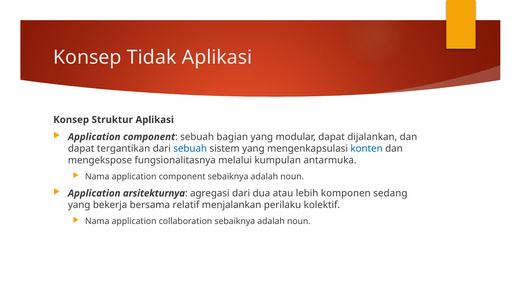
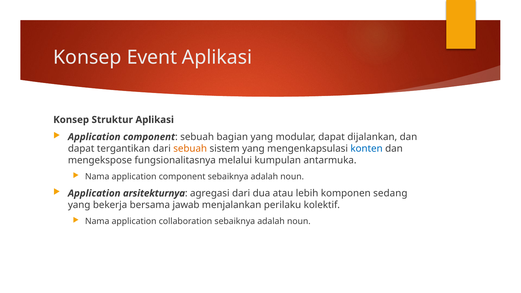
Tidak: Tidak -> Event
sebuah at (190, 149) colour: blue -> orange
relatif: relatif -> jawab
